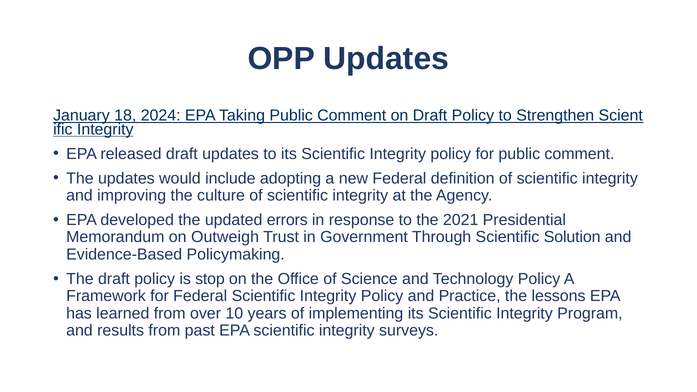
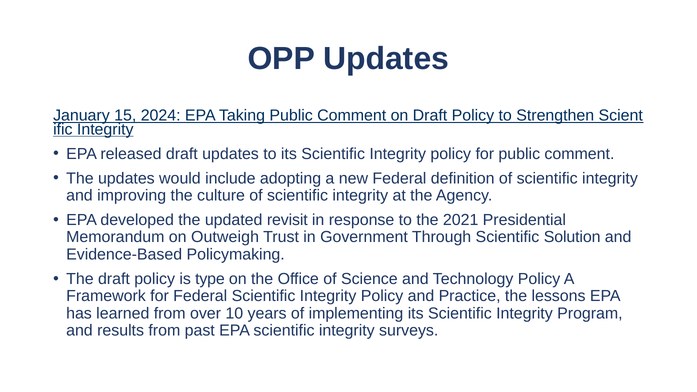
18: 18 -> 15
errors: errors -> revisit
stop: stop -> type
